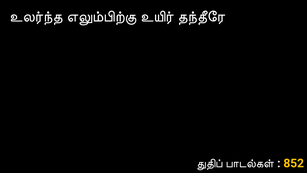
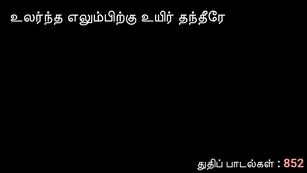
852 colour: yellow -> pink
